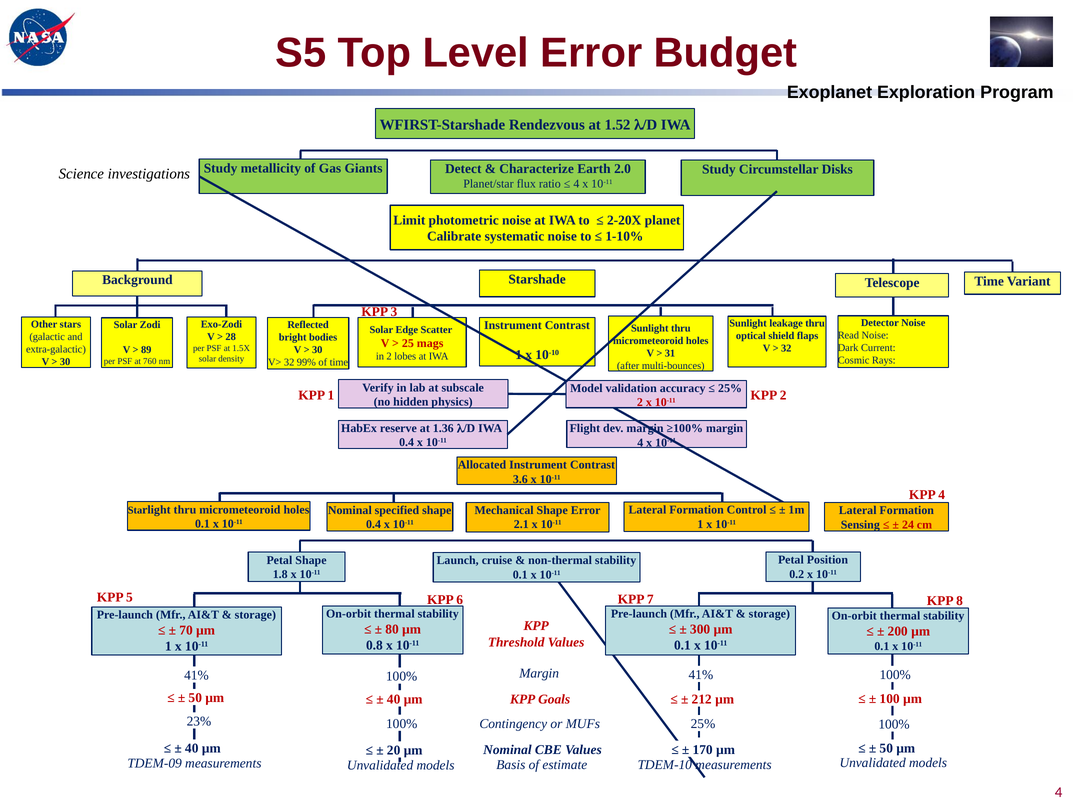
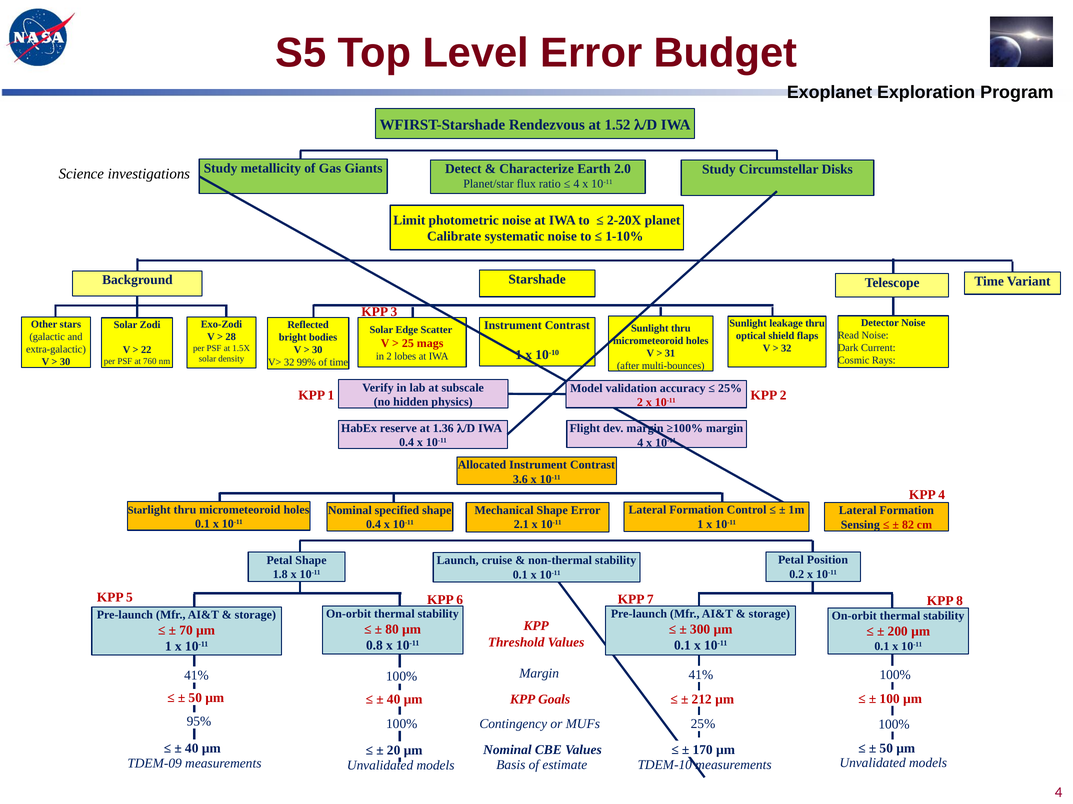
89: 89 -> 22
24: 24 -> 82
23%: 23% -> 95%
